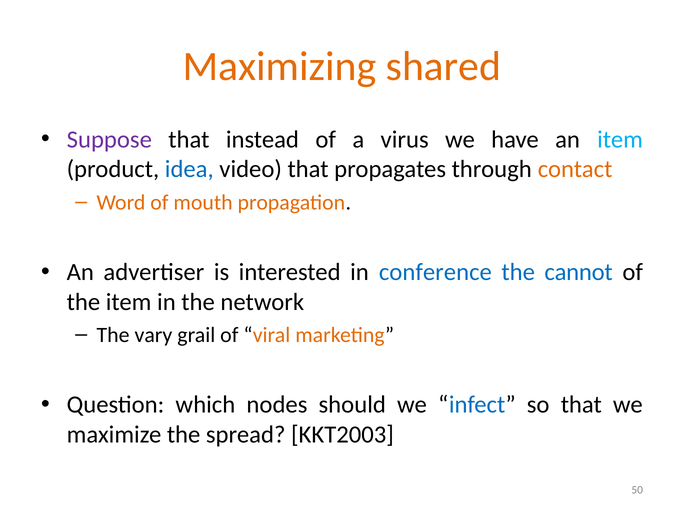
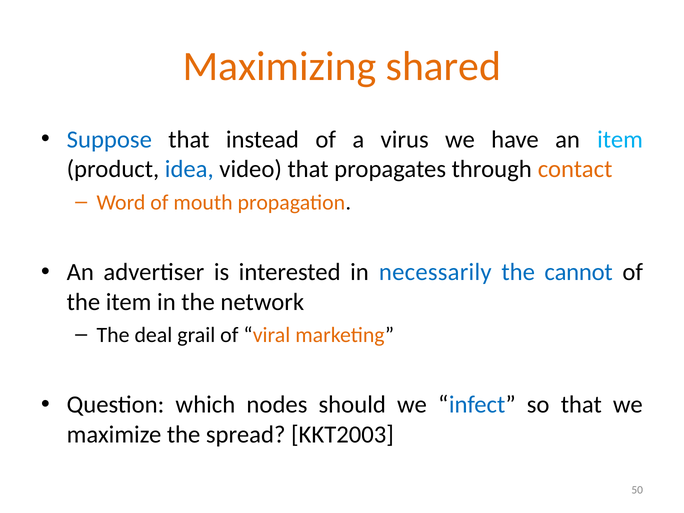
Suppose colour: purple -> blue
conference: conference -> necessarily
vary: vary -> deal
